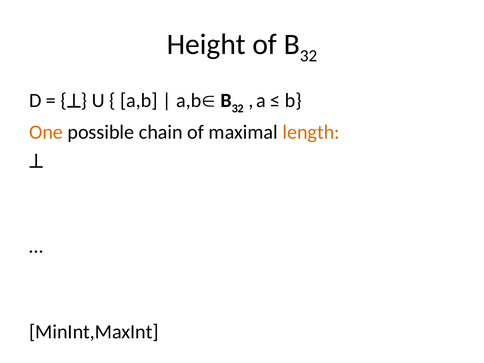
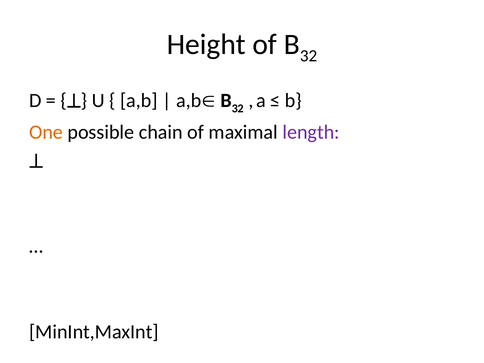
length colour: orange -> purple
